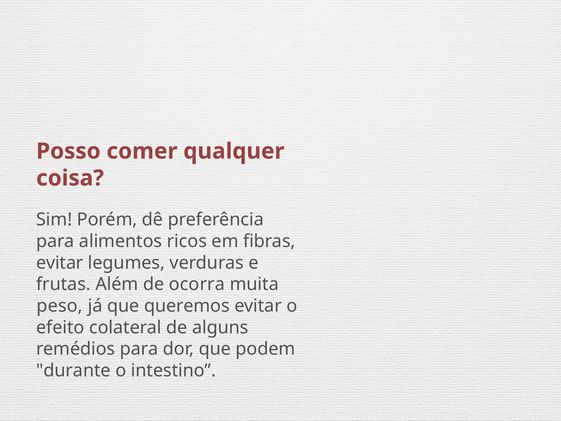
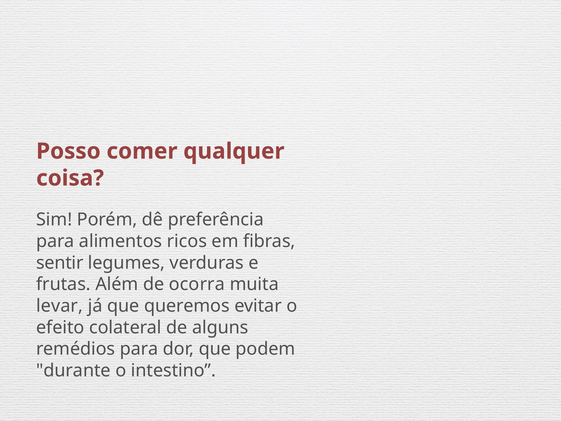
evitar at (60, 263): evitar -> sentir
peso: peso -> levar
